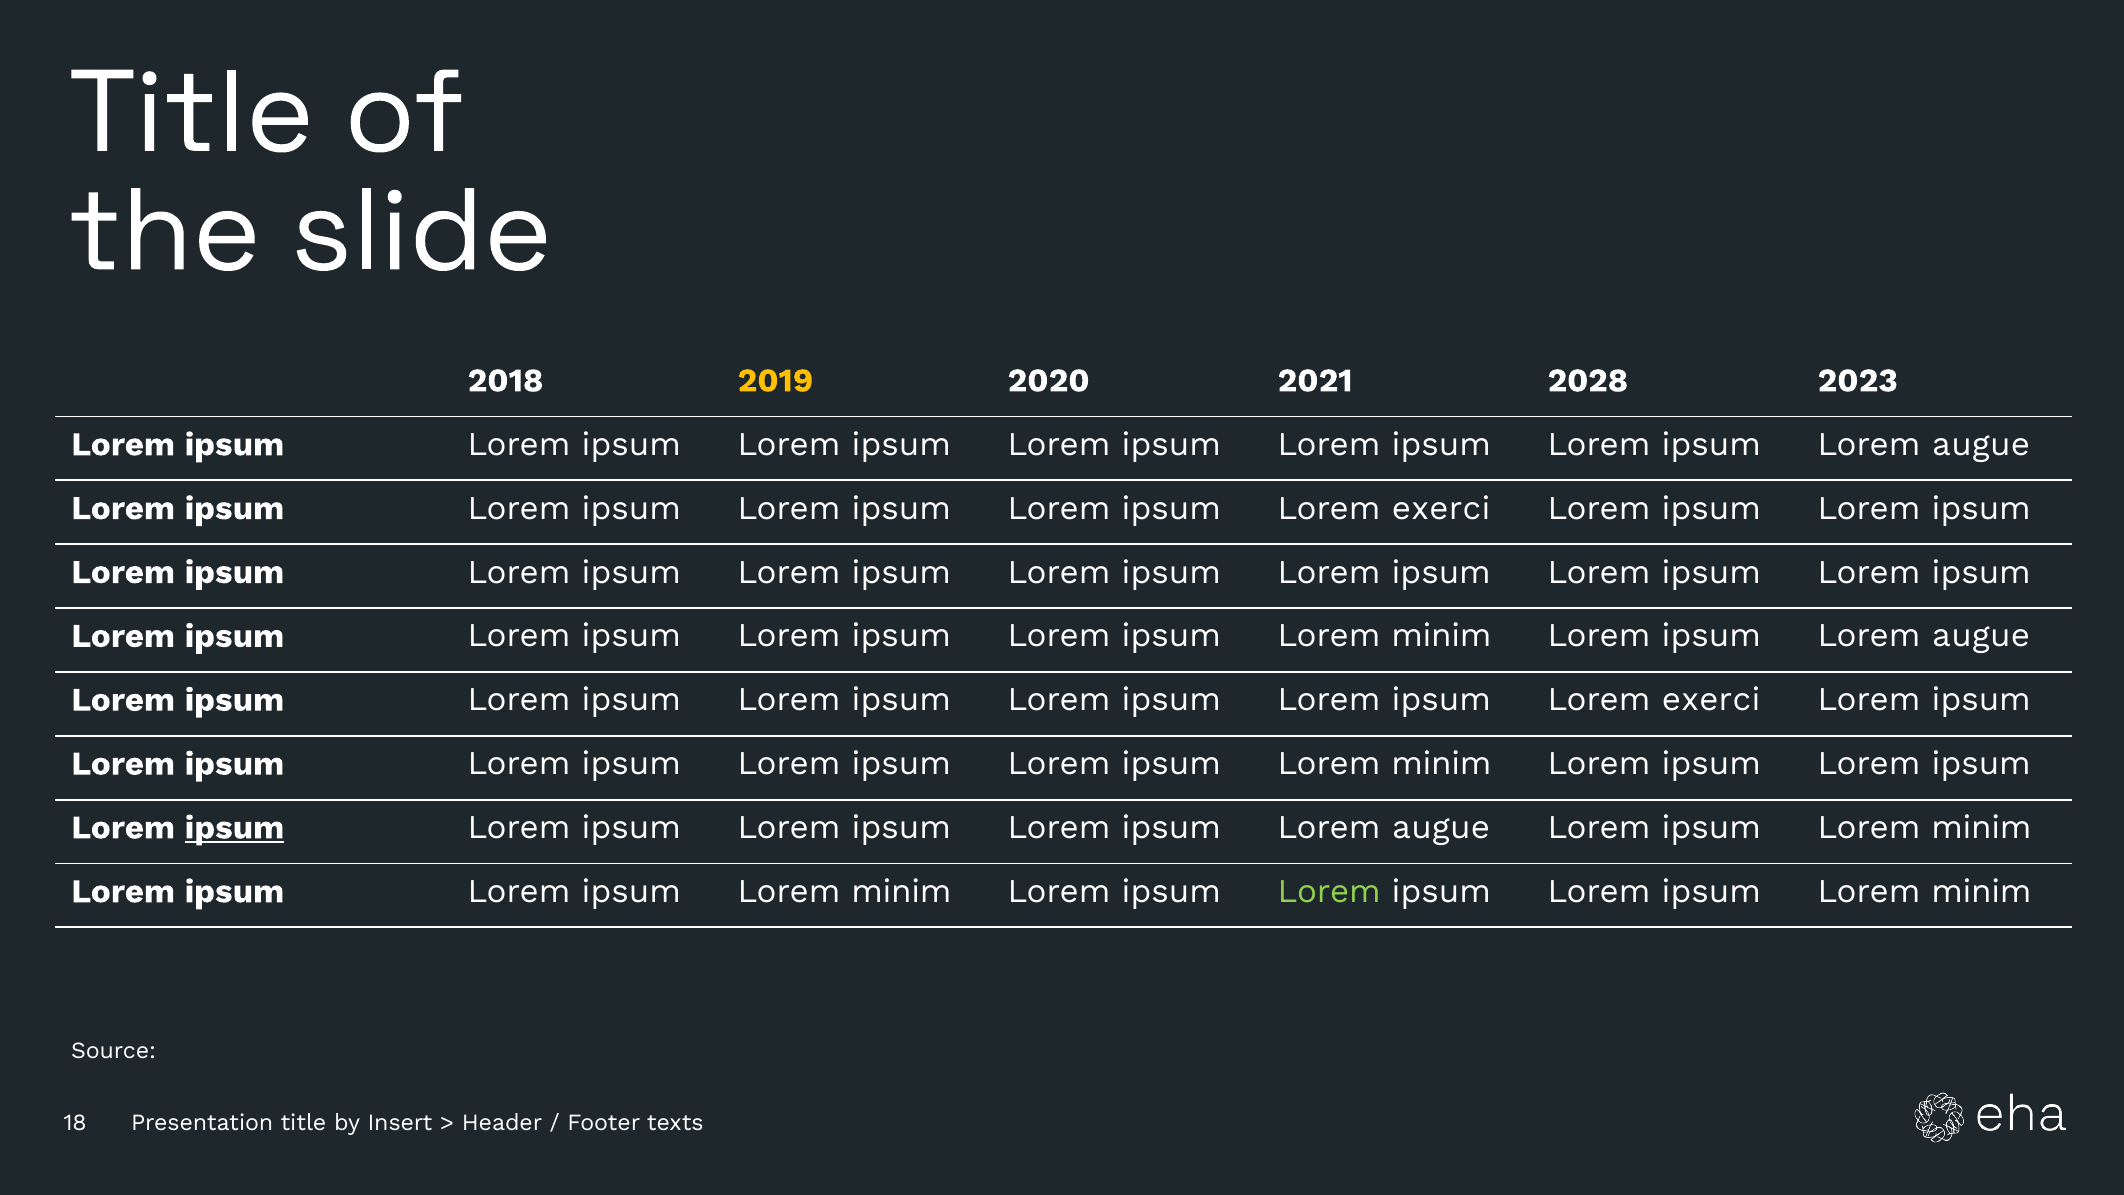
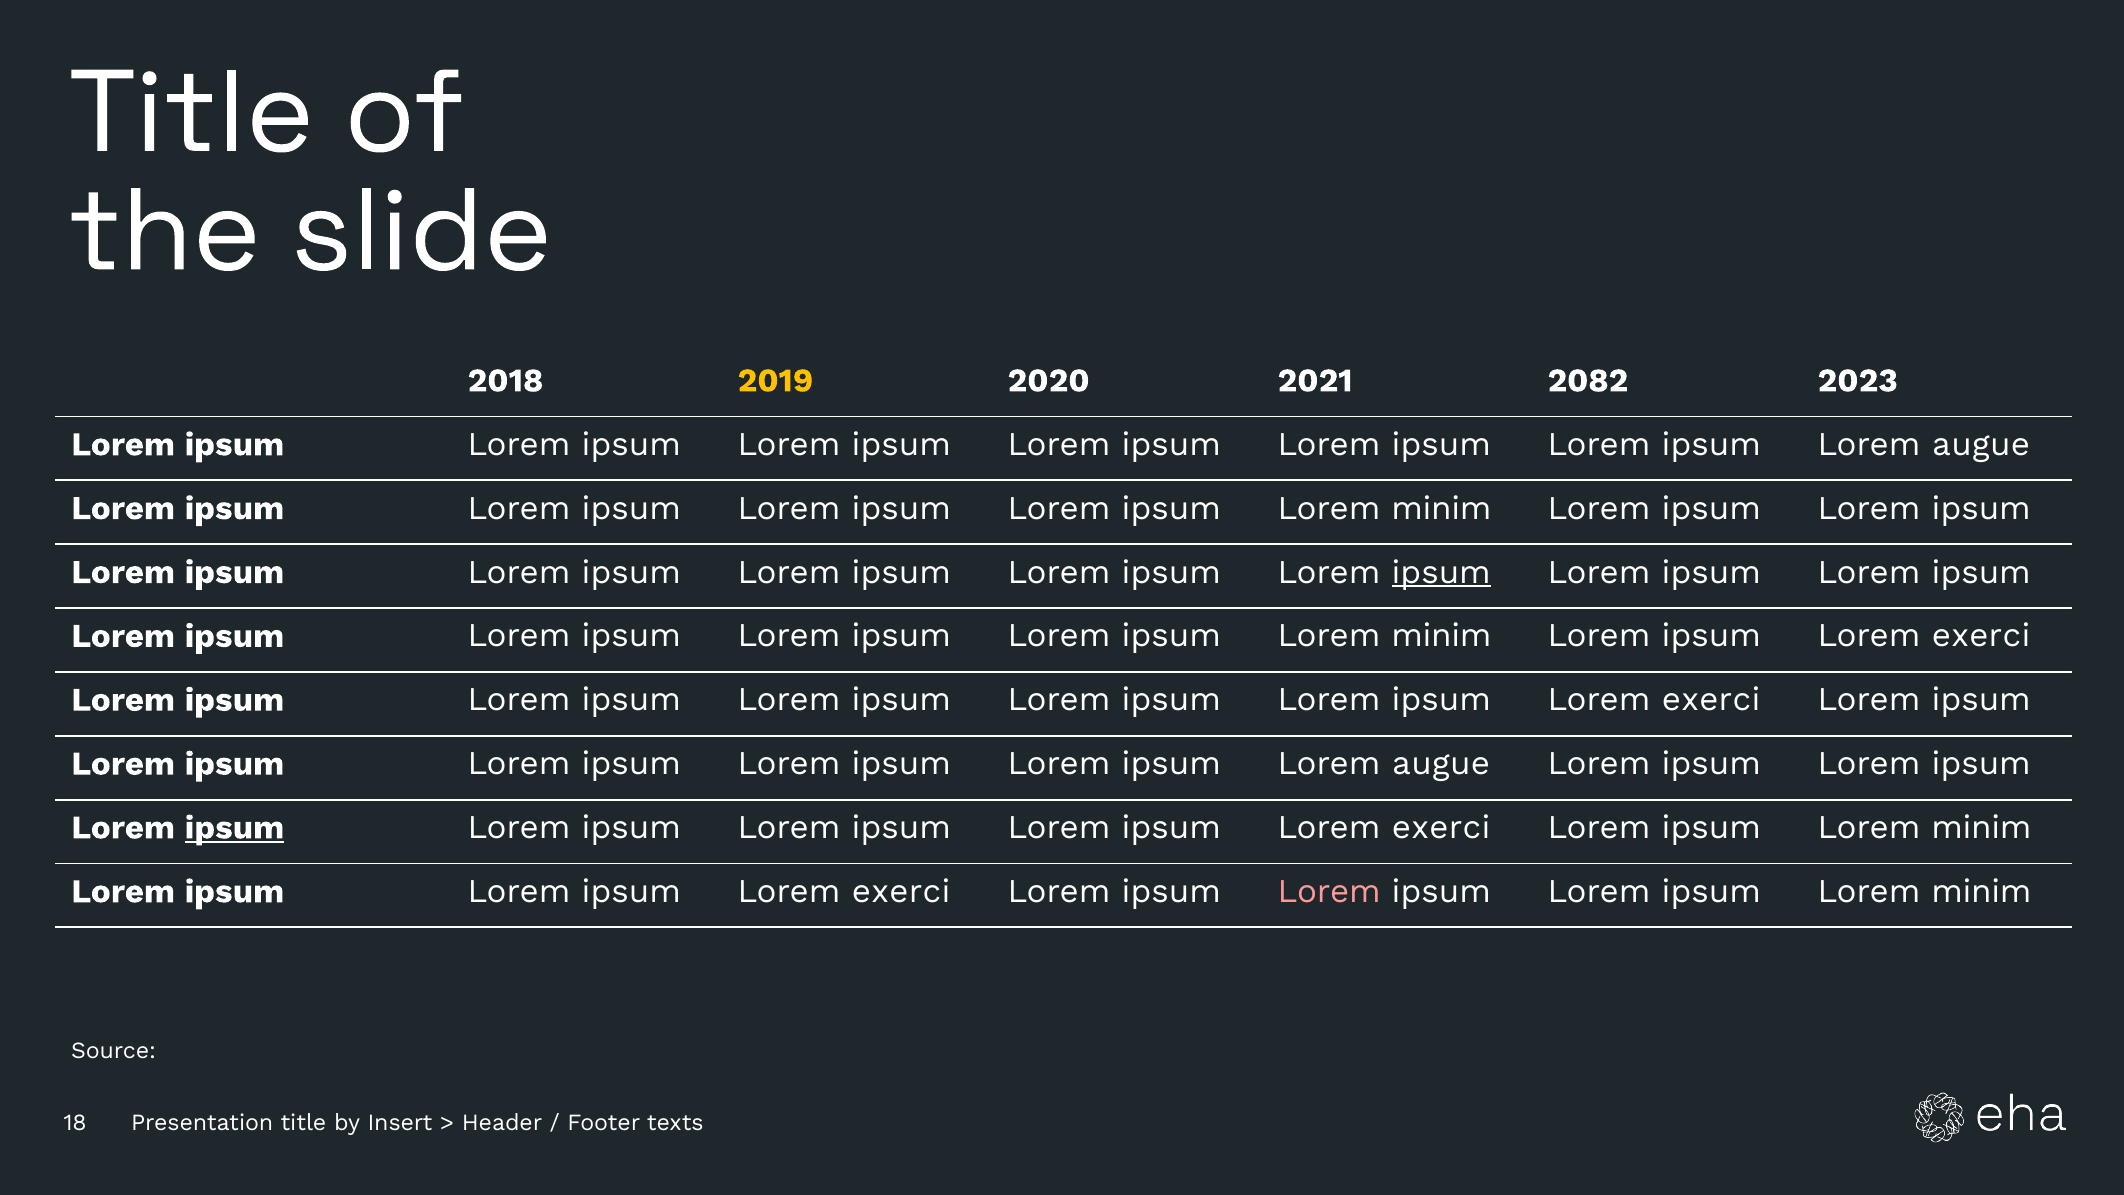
2028: 2028 -> 2082
exerci at (1441, 508): exerci -> minim
ipsum at (1441, 572) underline: none -> present
augue at (1981, 636): augue -> exerci
minim at (1441, 763): minim -> augue
augue at (1441, 827): augue -> exerci
minim at (901, 891): minim -> exerci
Lorem at (1329, 891) colour: light green -> pink
